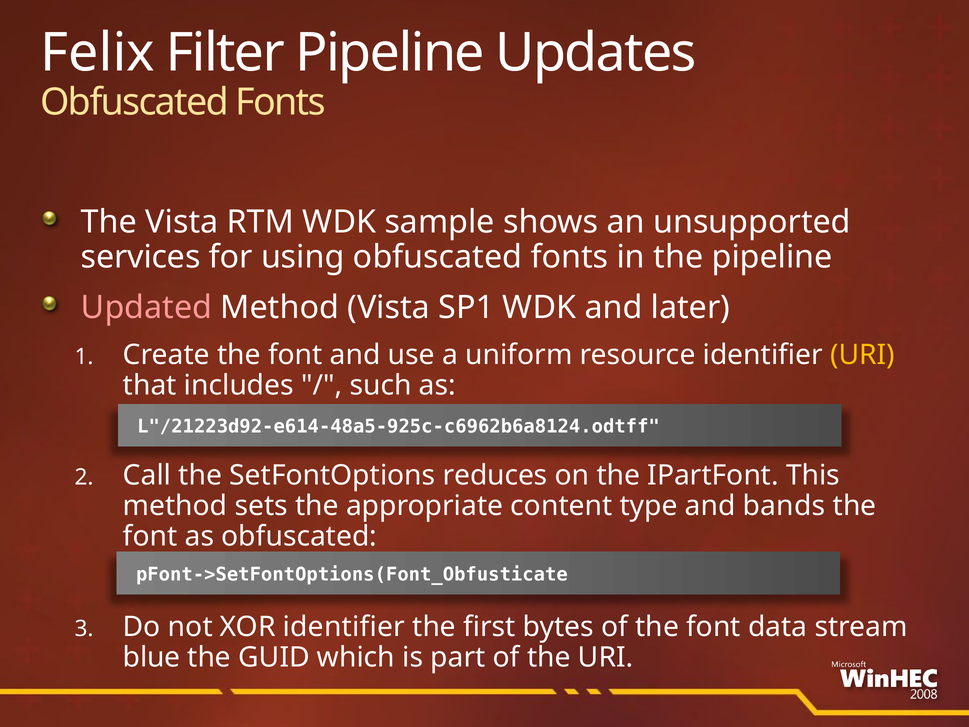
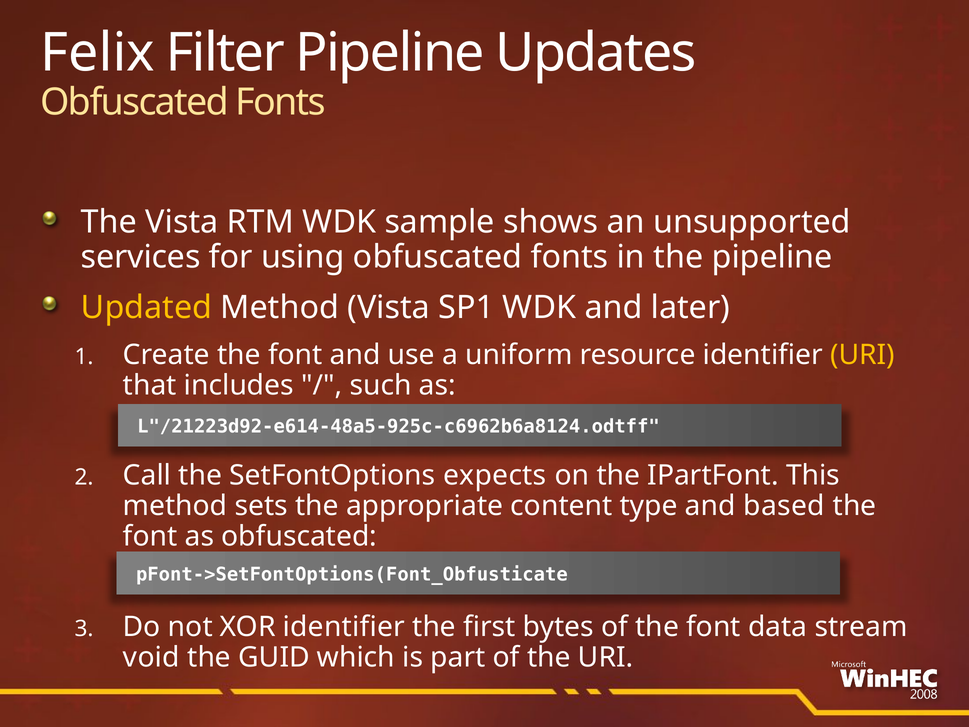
Updated colour: pink -> yellow
reduces: reduces -> expects
bands: bands -> based
blue: blue -> void
